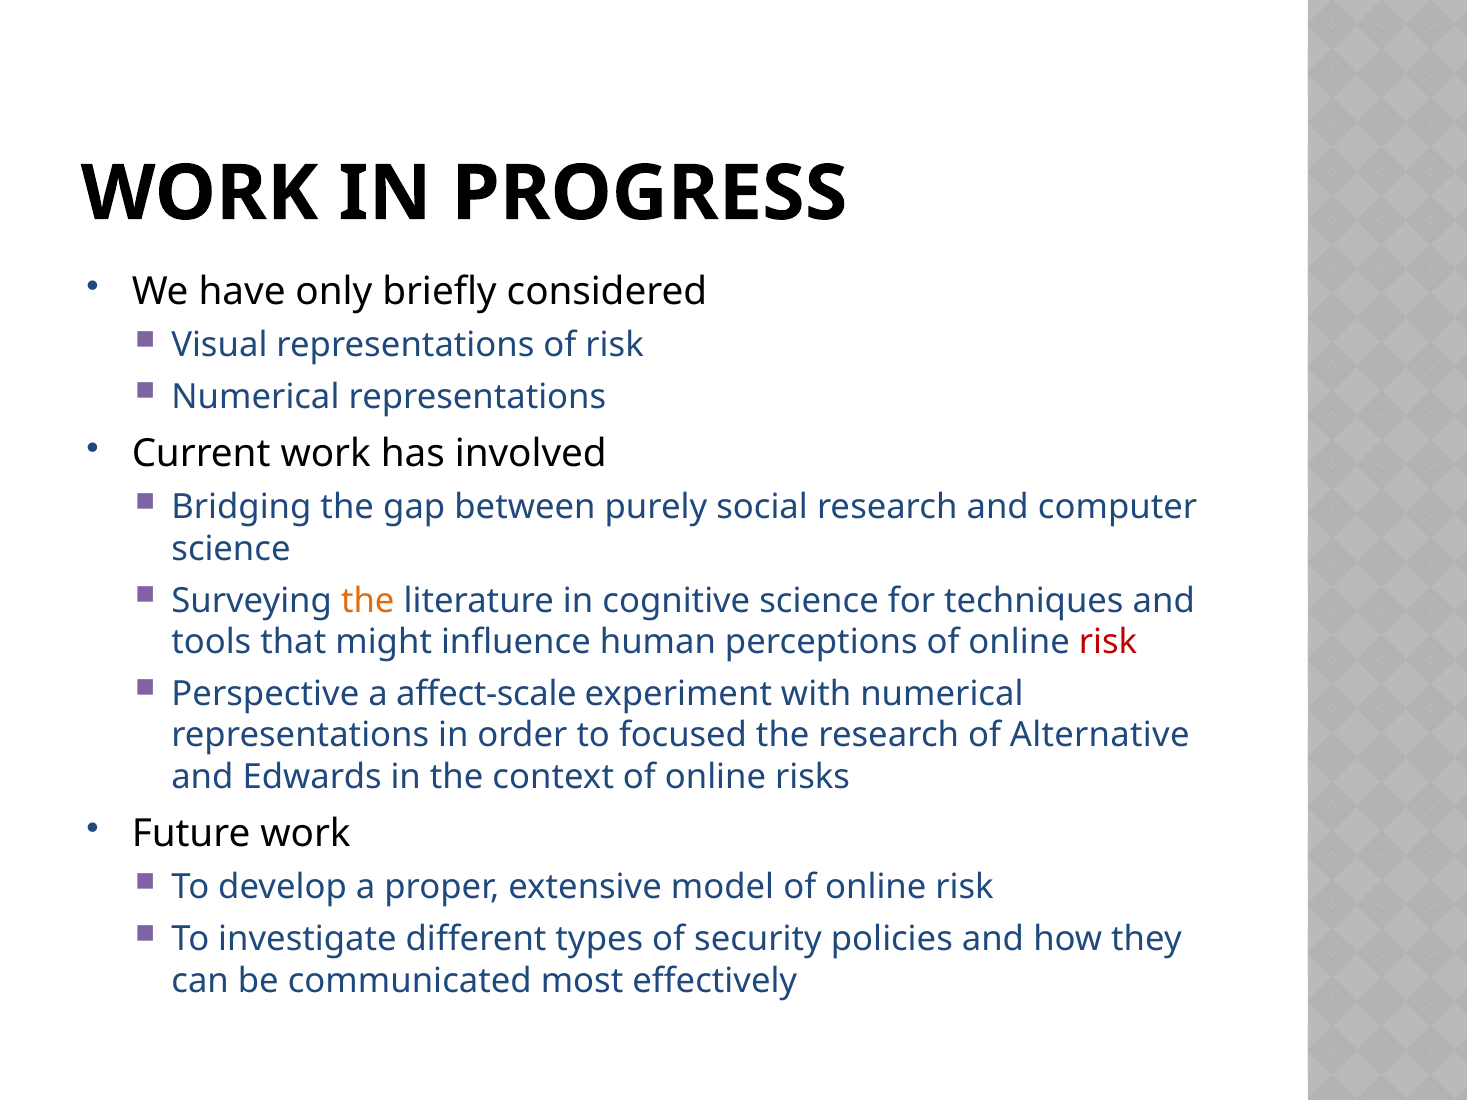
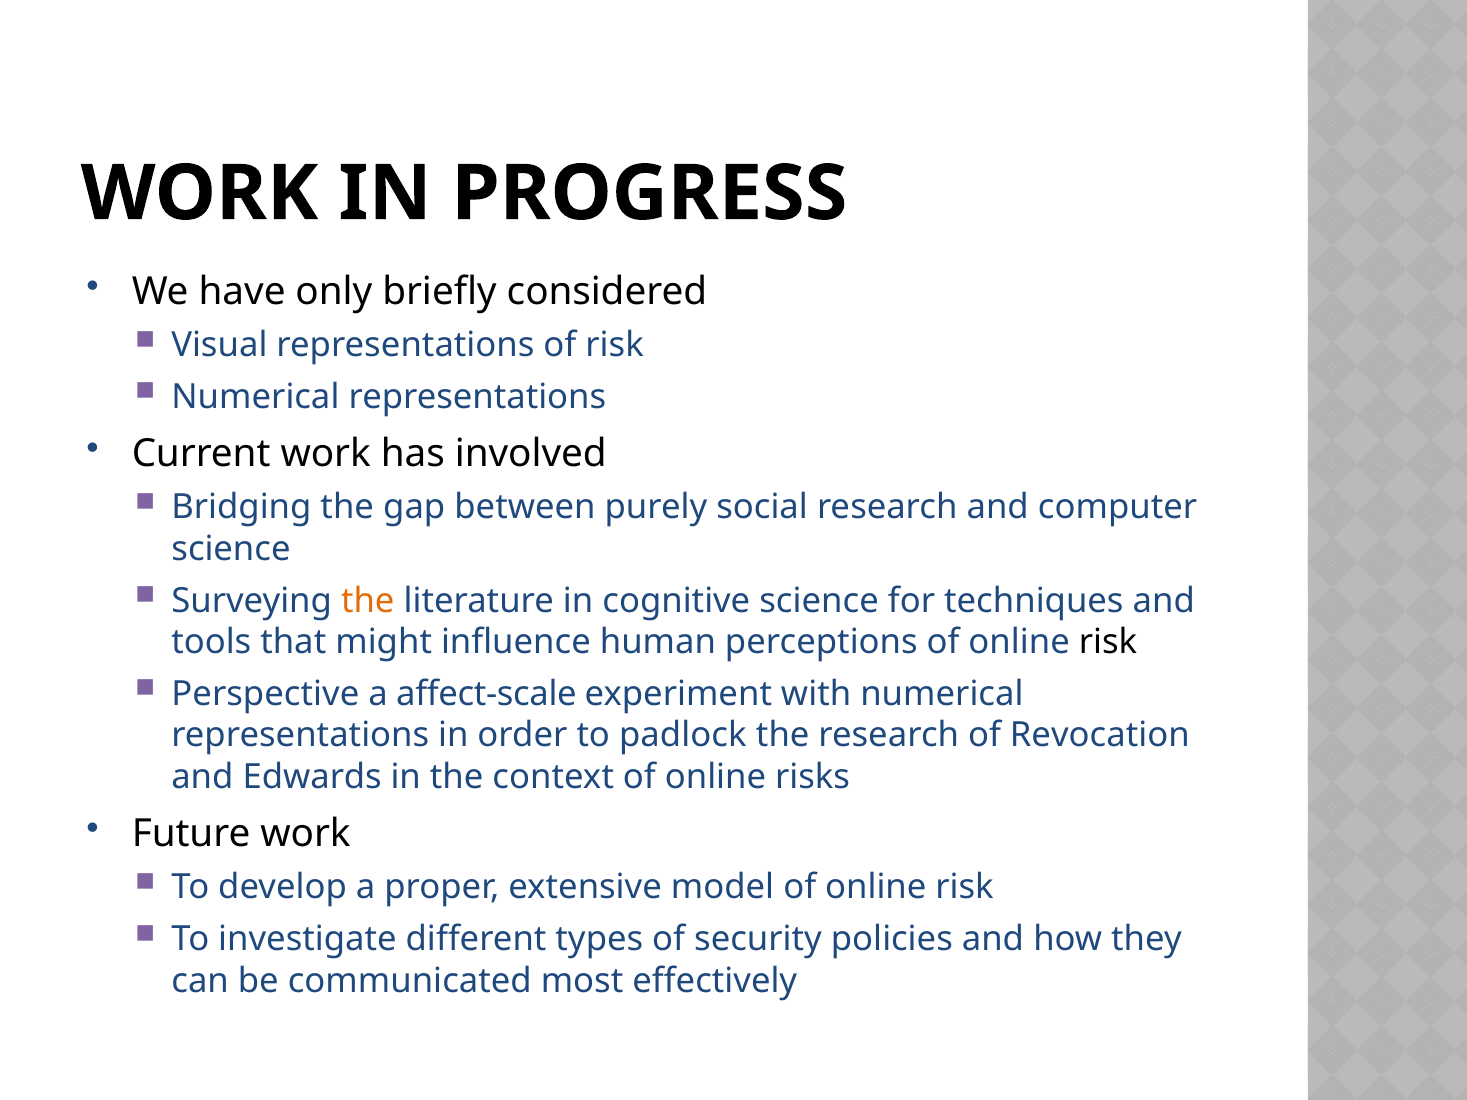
risk at (1108, 642) colour: red -> black
focused: focused -> padlock
Alternative: Alternative -> Revocation
